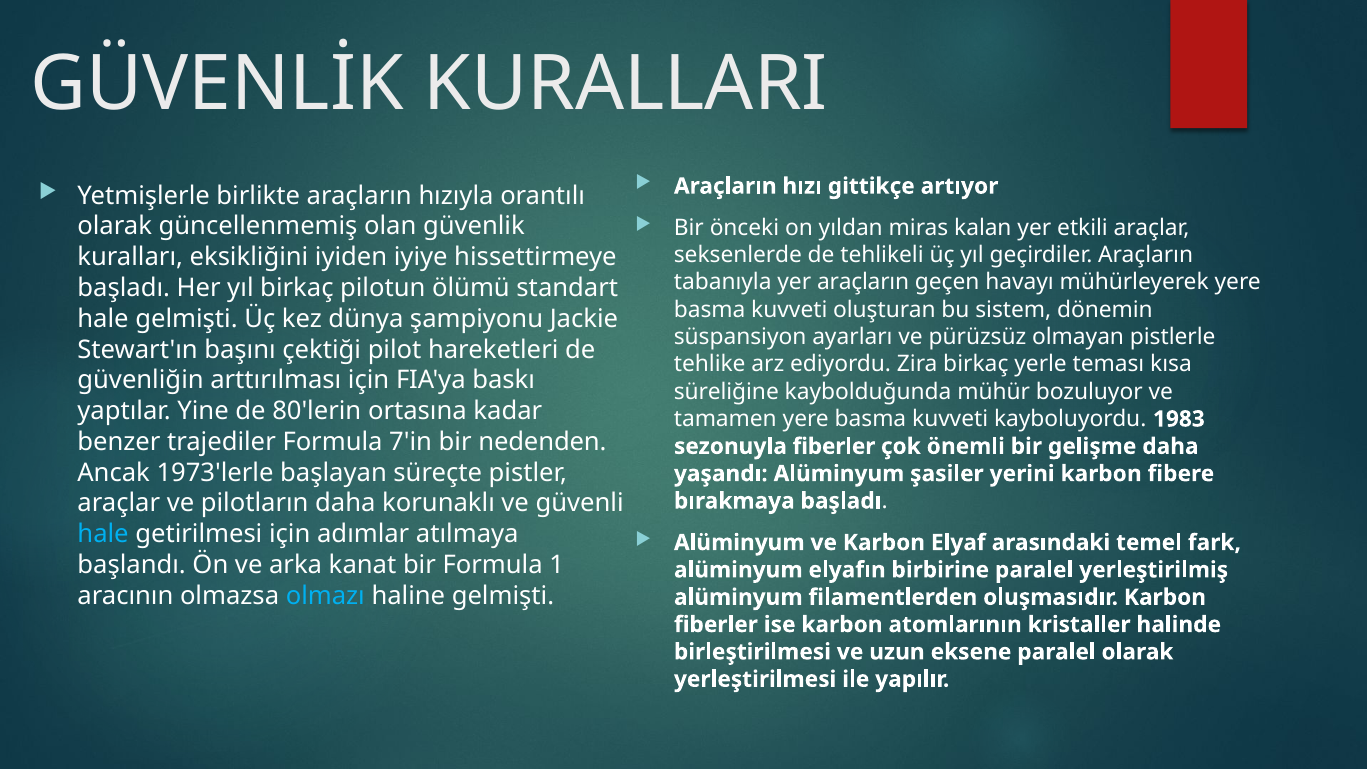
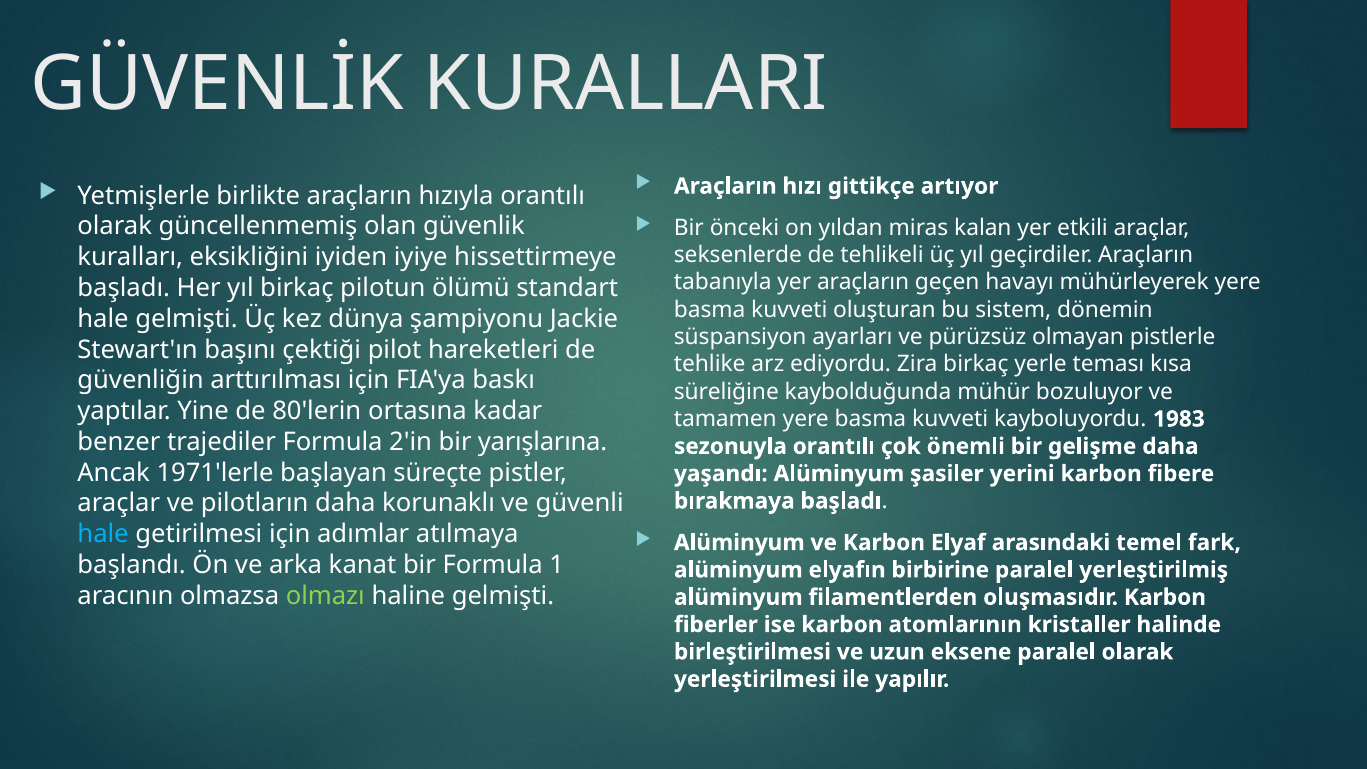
7'in: 7'in -> 2'in
nedenden: nedenden -> yarışlarına
sezonuyla fiberler: fiberler -> orantılı
1973'lerle: 1973'lerle -> 1971'lerle
olmazı colour: light blue -> light green
